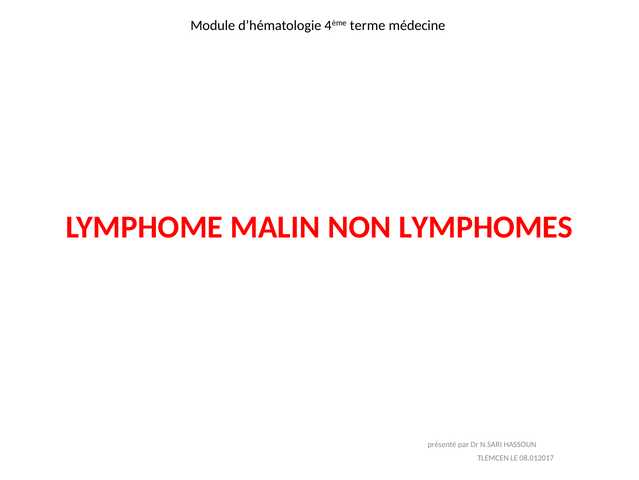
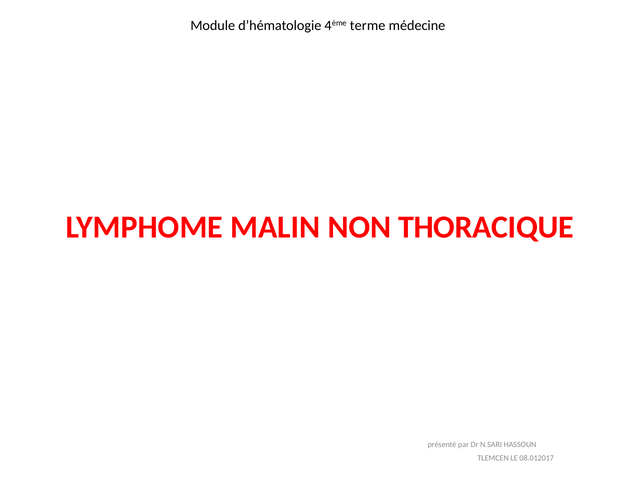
LYMPHOMES: LYMPHOMES -> THORACIQUE
